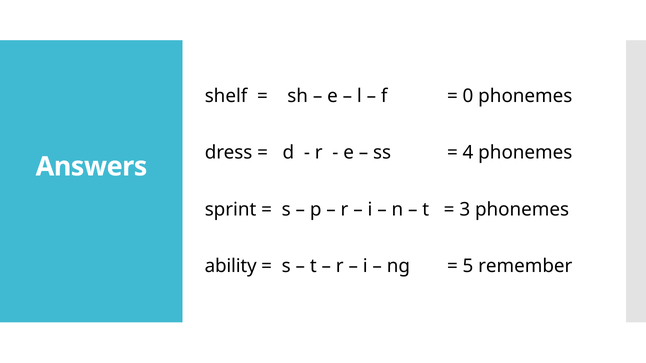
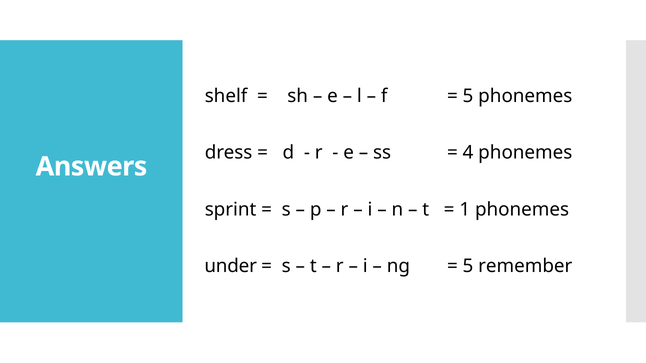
0 at (468, 96): 0 -> 5
3: 3 -> 1
ability: ability -> under
